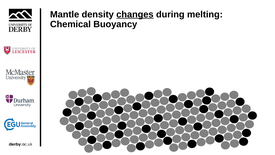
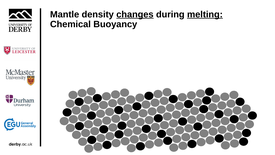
melting underline: none -> present
